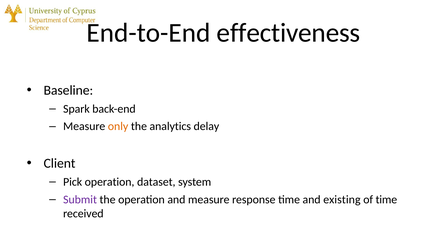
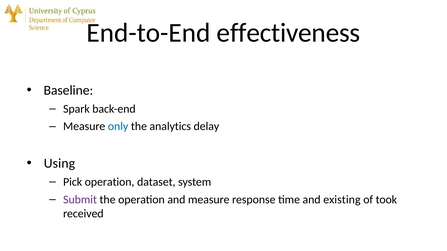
only colour: orange -> blue
Client: Client -> Using
of time: time -> took
